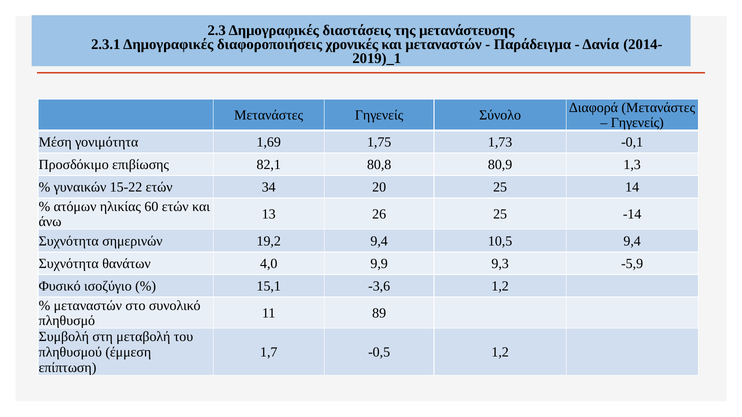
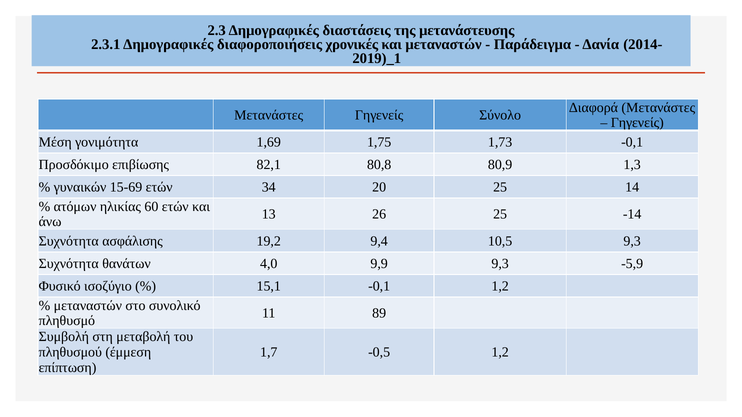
15-22: 15-22 -> 15-69
σημερινών: σημερινών -> ασφάλισης
10,5 9,4: 9,4 -> 9,3
15,1 -3,6: -3,6 -> -0,1
